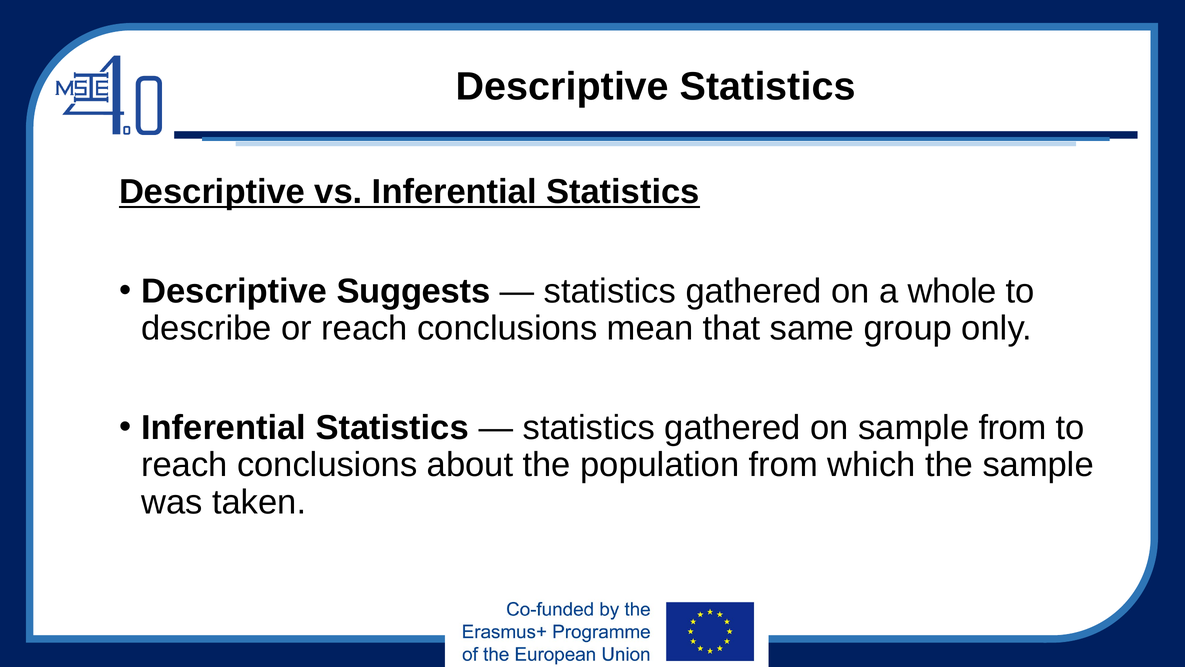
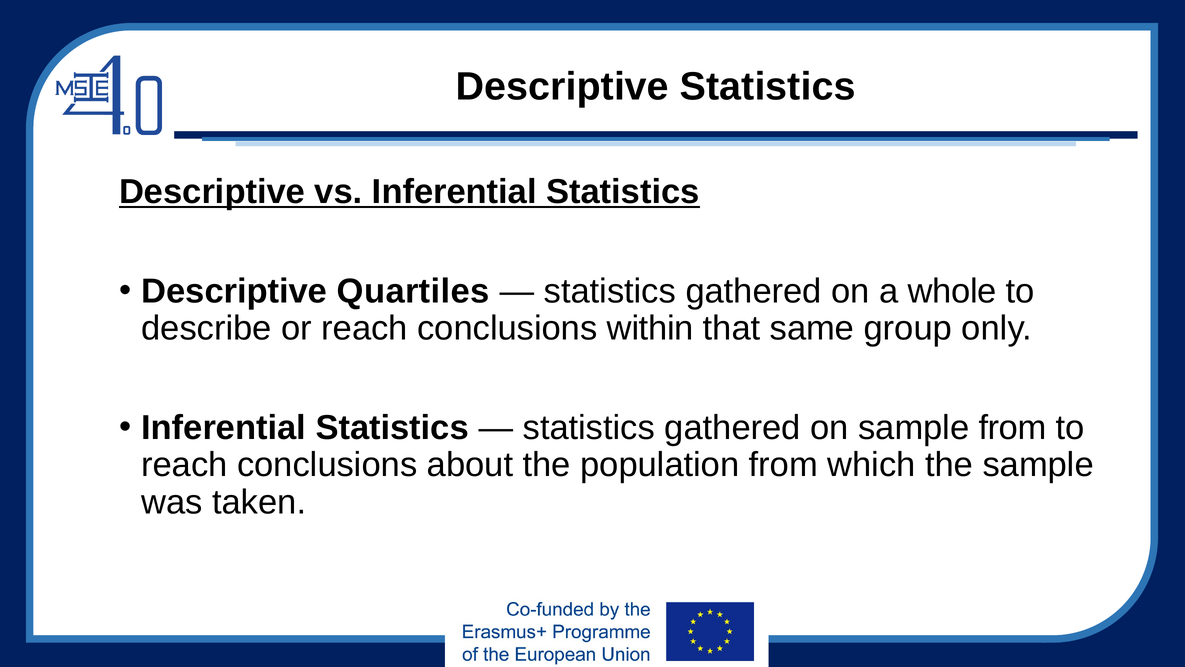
Suggests: Suggests -> Quartiles
mean: mean -> within
